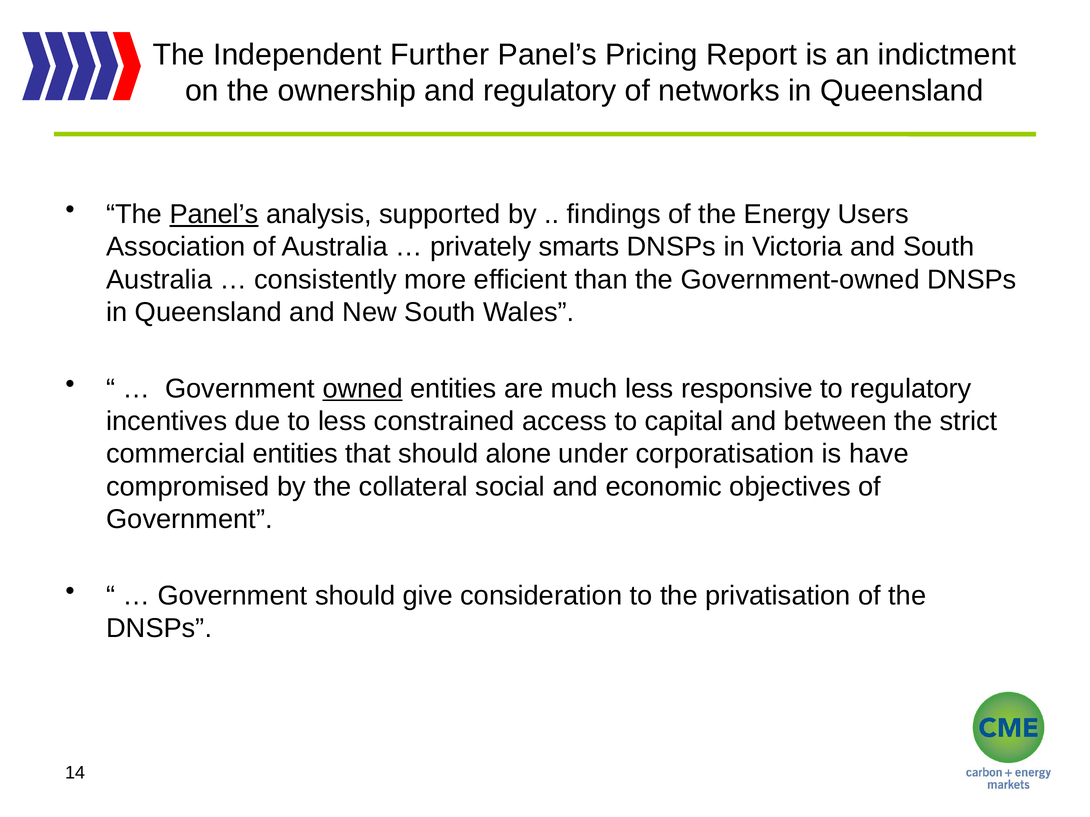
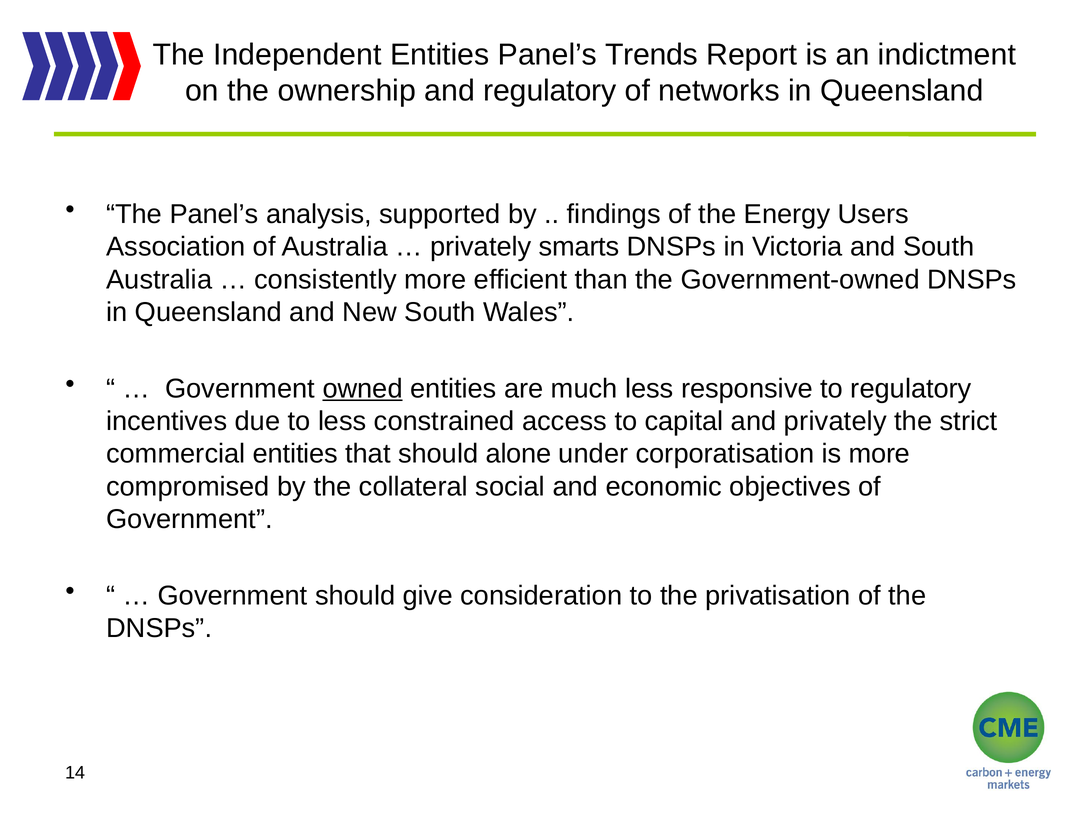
Independent Further: Further -> Entities
Pricing: Pricing -> Trends
Panel’s at (214, 214) underline: present -> none
and between: between -> privately
is have: have -> more
